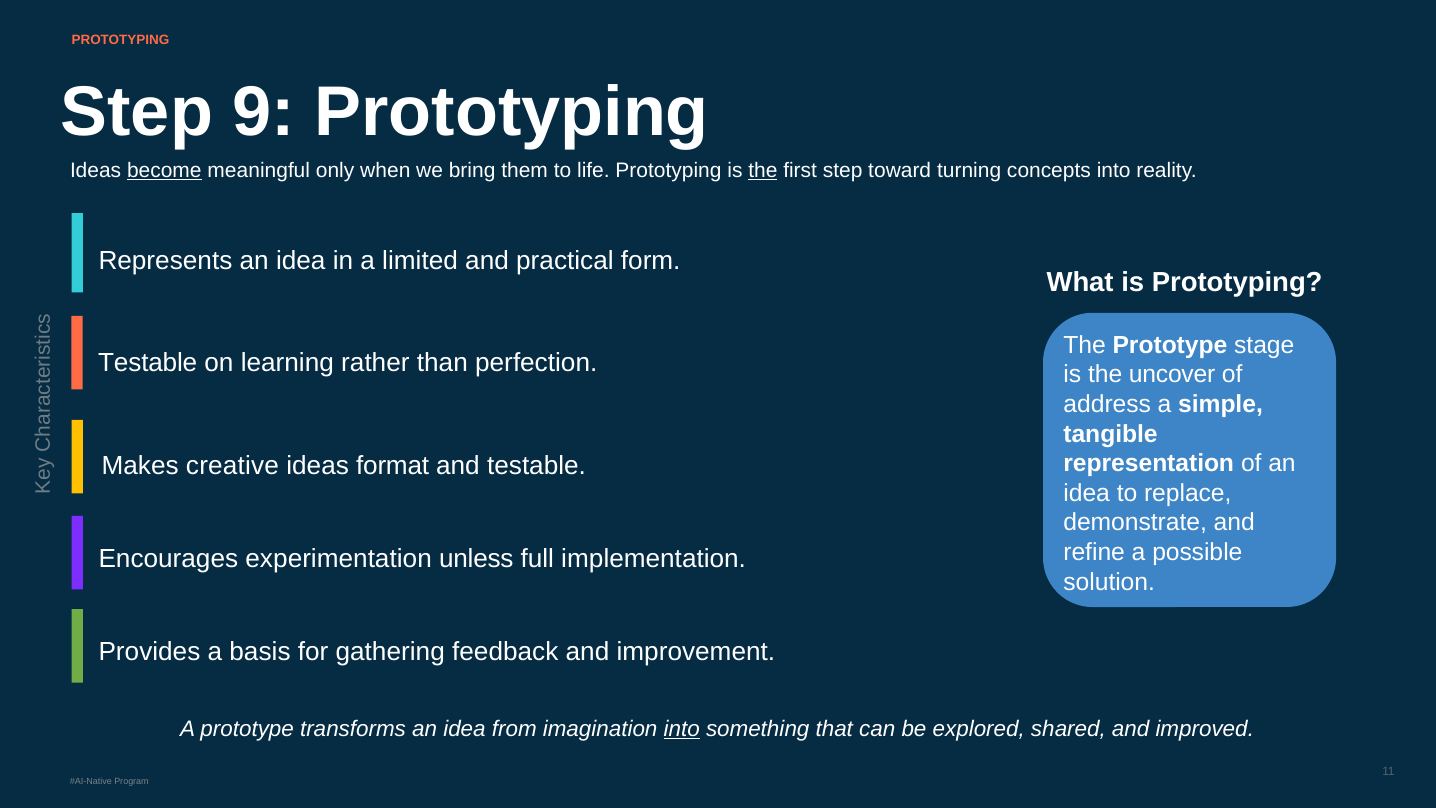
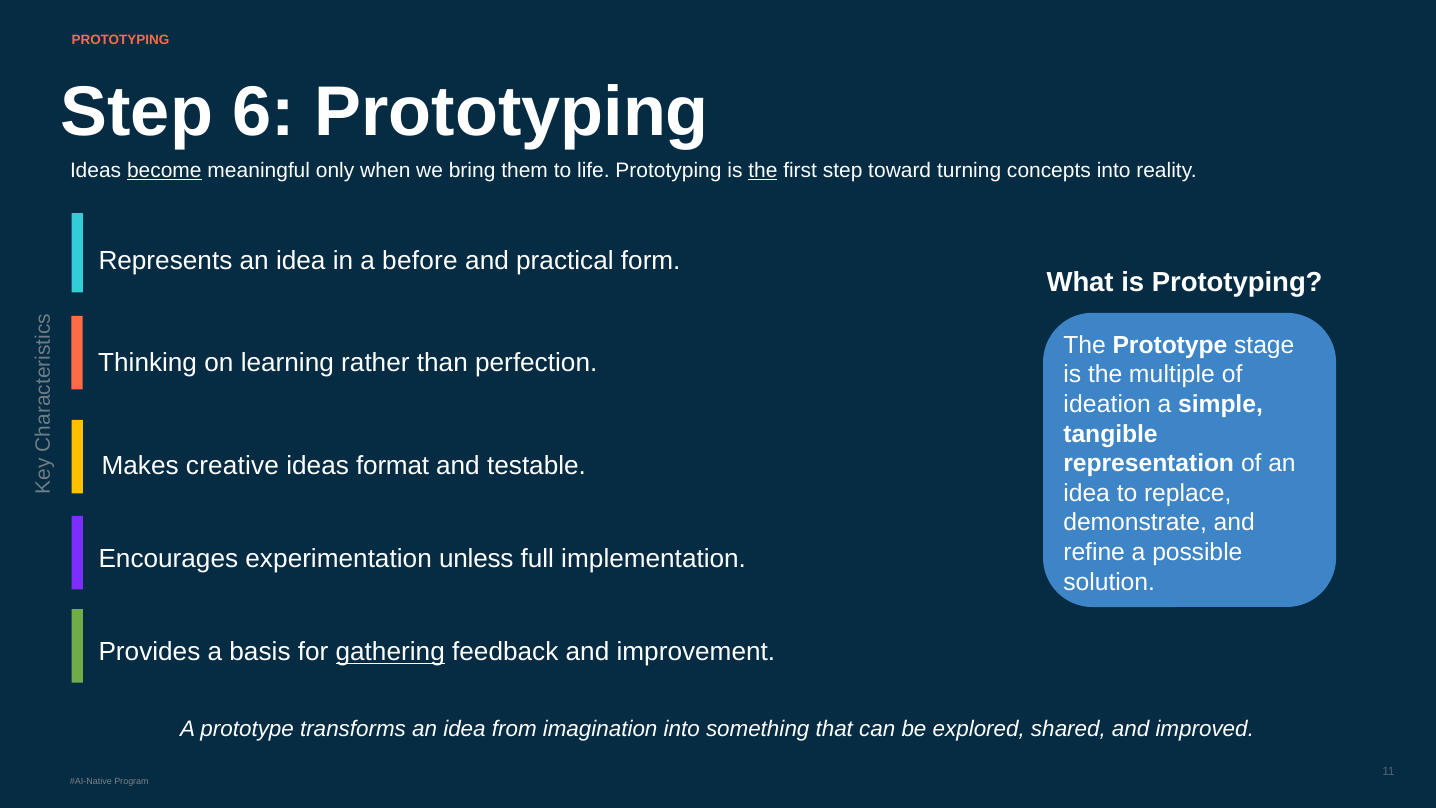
9: 9 -> 6
limited: limited -> before
Testable at (148, 362): Testable -> Thinking
uncover: uncover -> multiple
address: address -> ideation
gathering underline: none -> present
into at (682, 728) underline: present -> none
